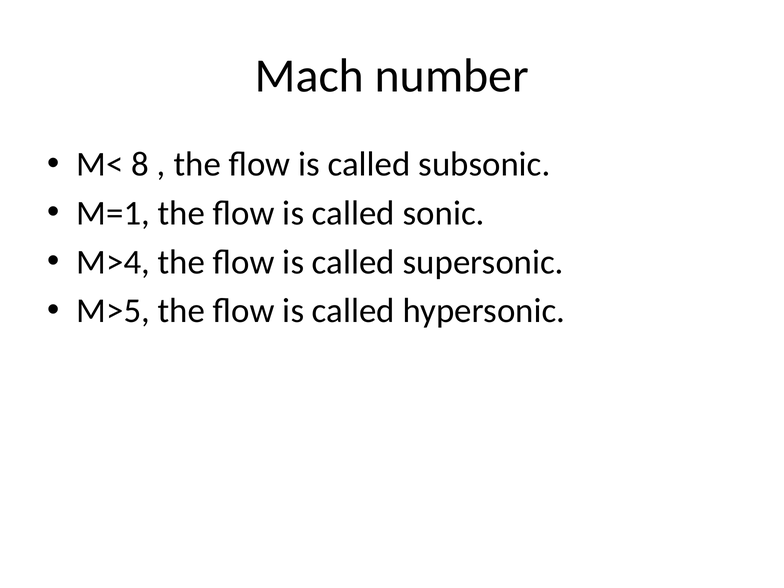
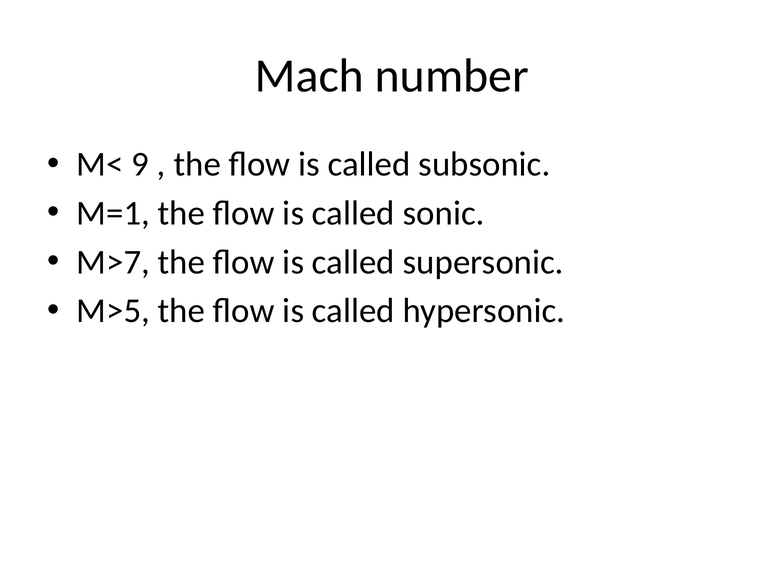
8: 8 -> 9
M>4: M>4 -> M>7
